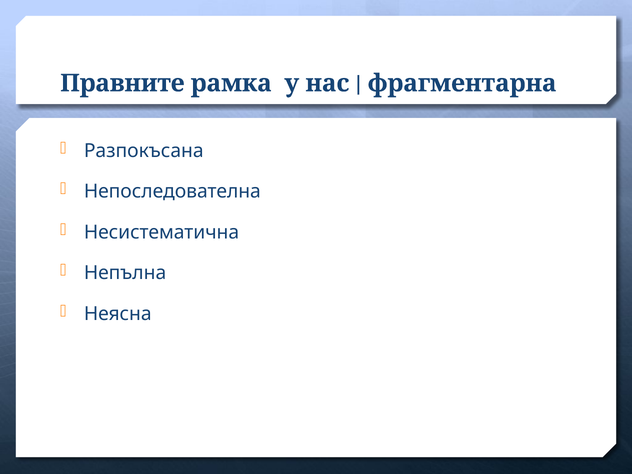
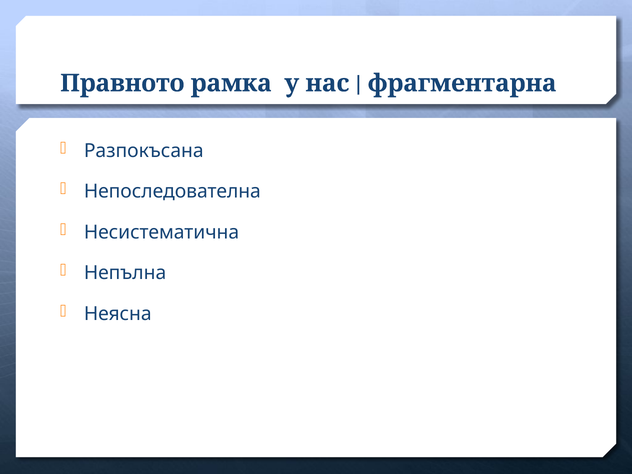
Правните: Правните -> Правното
